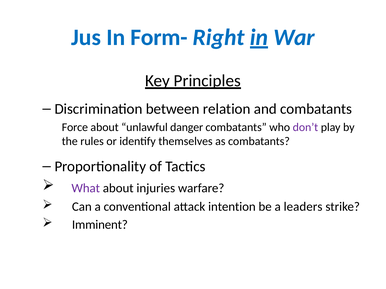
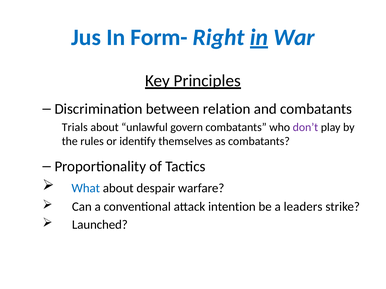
Force: Force -> Trials
danger: danger -> govern
What colour: purple -> blue
injuries: injuries -> despair
Imminent: Imminent -> Launched
